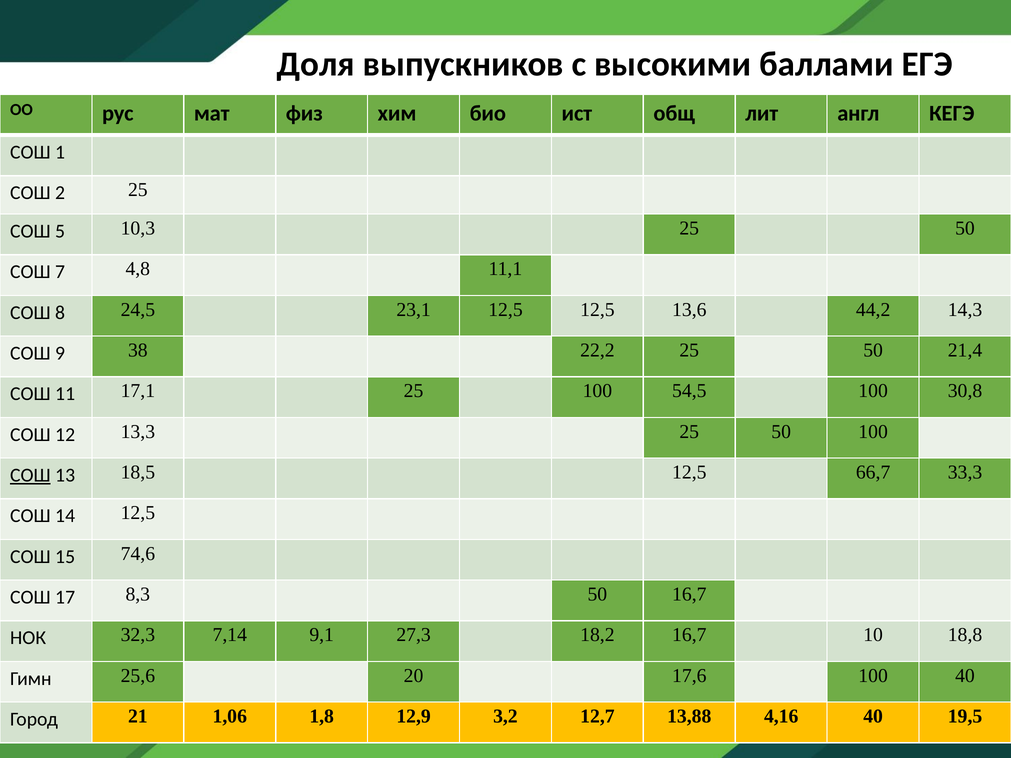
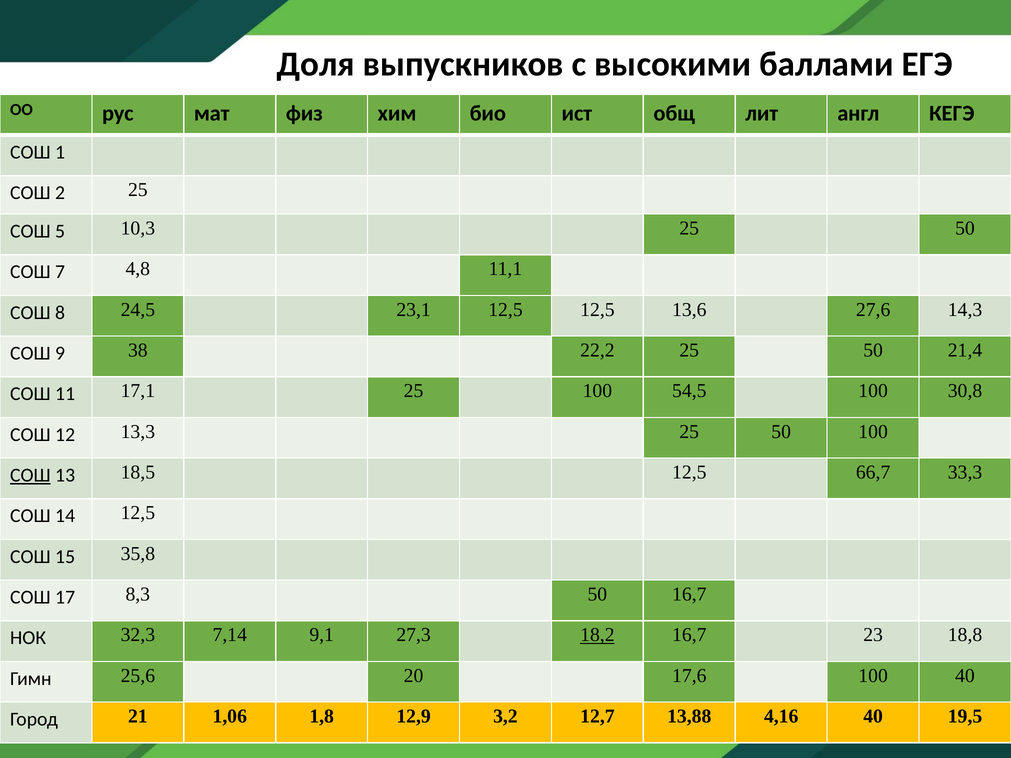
44,2: 44,2 -> 27,6
74,6: 74,6 -> 35,8
18,2 underline: none -> present
10: 10 -> 23
